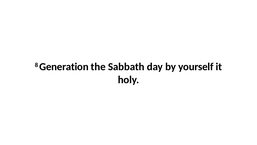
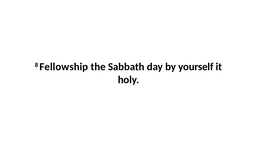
Generation: Generation -> Fellowship
